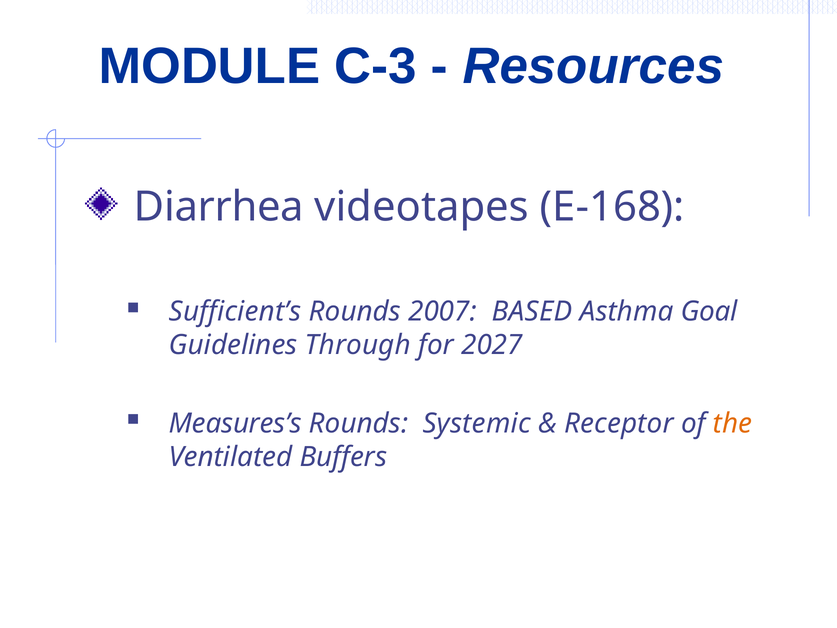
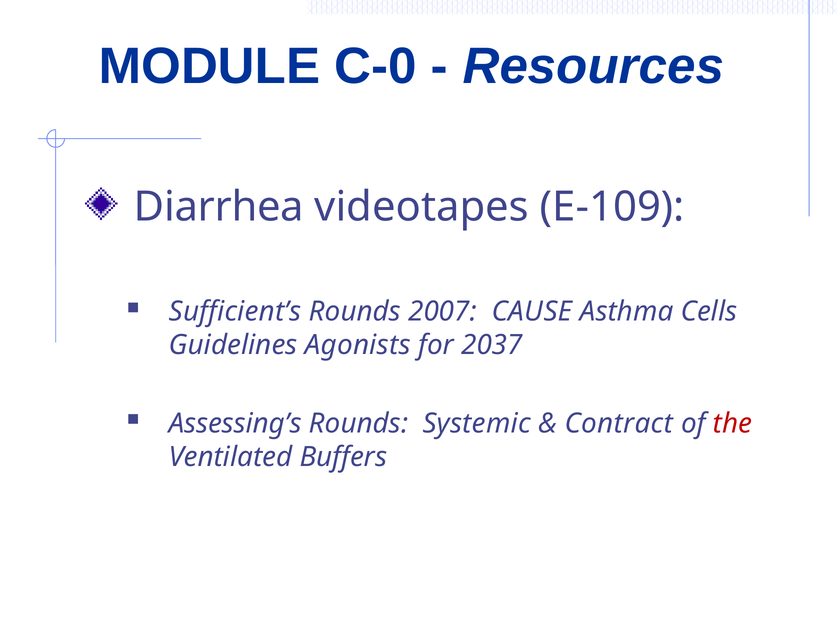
C-3: C-3 -> C-0
E-168: E-168 -> E-109
BASED: BASED -> CAUSE
Goal: Goal -> Cells
Through: Through -> Agonists
2027: 2027 -> 2037
Measures’s: Measures’s -> Assessing’s
Receptor: Receptor -> Contract
the colour: orange -> red
